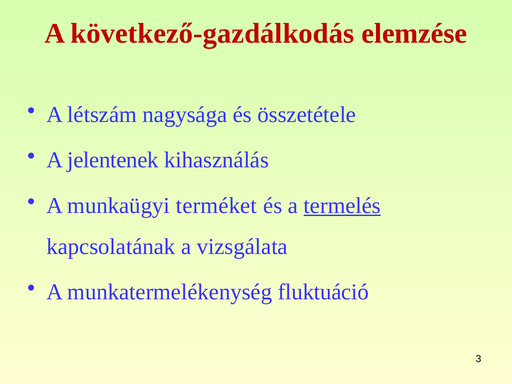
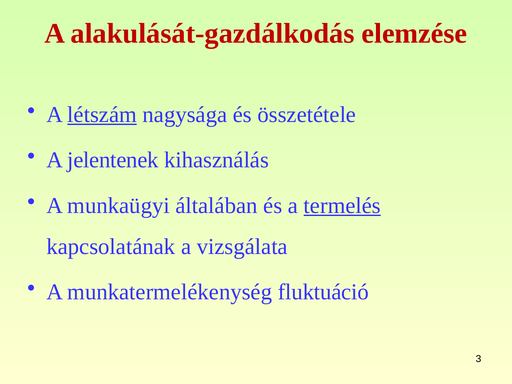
következő-gazdálkodás: következő-gazdálkodás -> alakulását-gazdálkodás
létszám underline: none -> present
terméket: terméket -> általában
